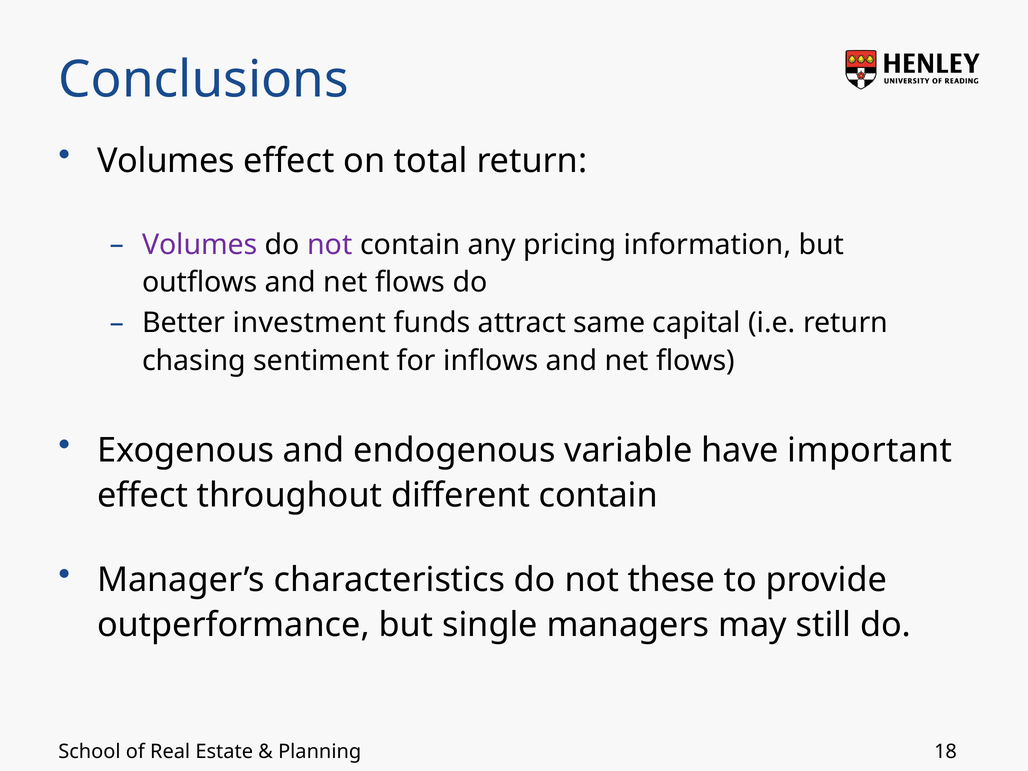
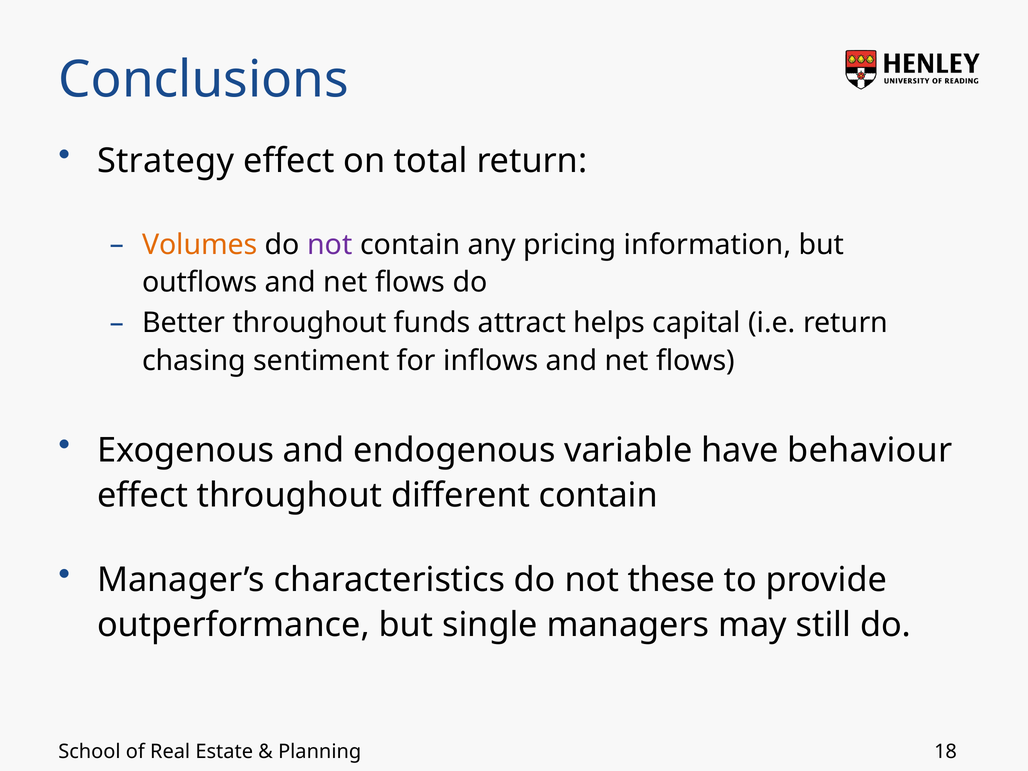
Volumes at (166, 161): Volumes -> Strategy
Volumes at (200, 245) colour: purple -> orange
Better investment: investment -> throughout
same: same -> helps
important: important -> behaviour
